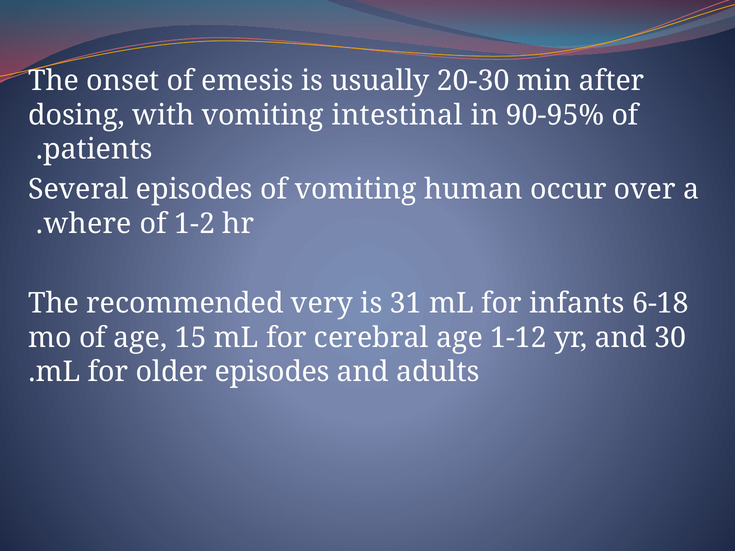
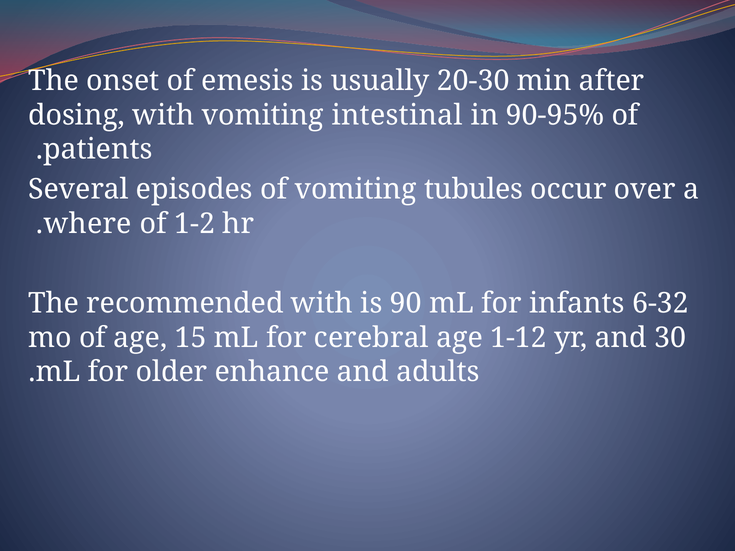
human: human -> tubules
recommended very: very -> with
31: 31 -> 90
6-18: 6-18 -> 6-32
older episodes: episodes -> enhance
